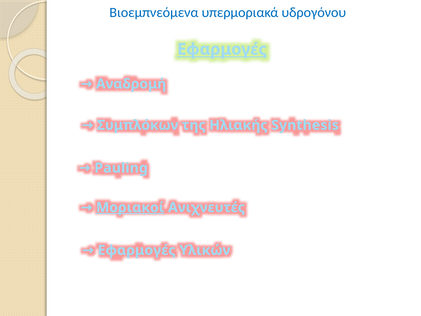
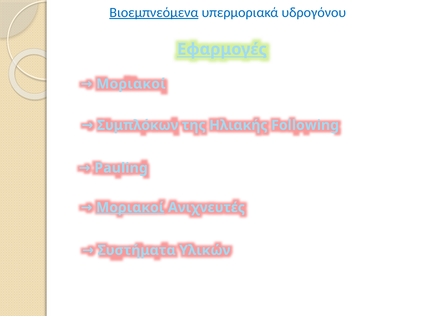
Βιοεμπνεόμενα underline: none -> present
Αναδρομή at (131, 84): Αναδρομή -> Μοριακοί
Synthesis: Synthesis -> Following
Εφαρμογές at (137, 250): Εφαρμογές -> Συστήματα
